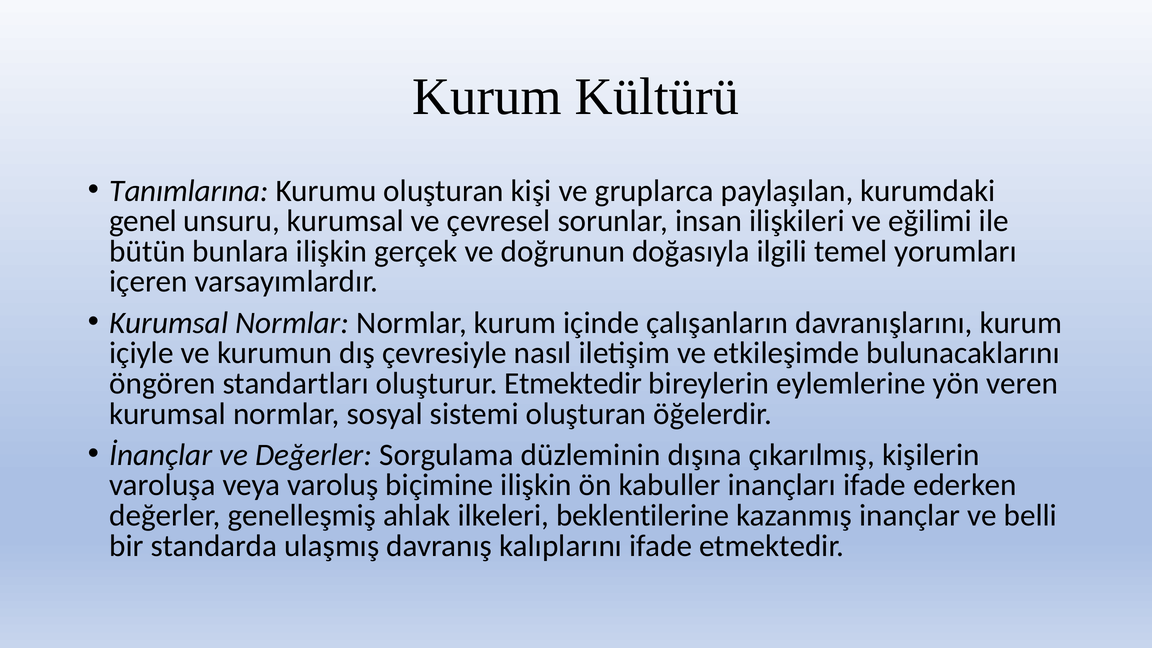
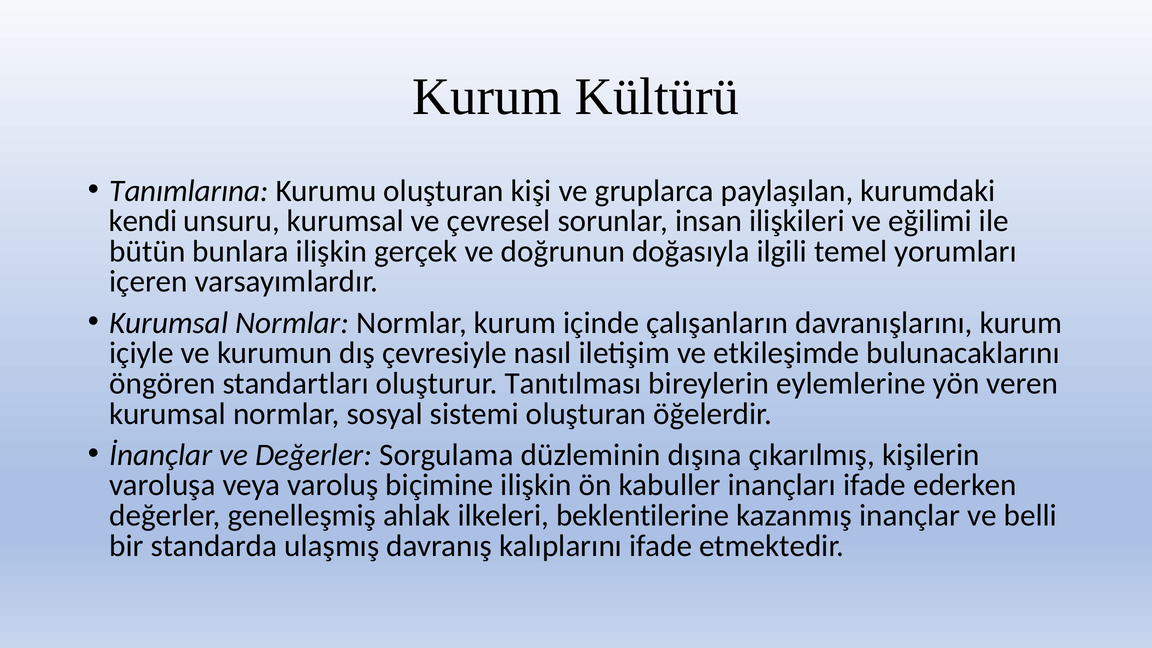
genel: genel -> kendi
oluşturur Etmektedir: Etmektedir -> Tanıtılması
